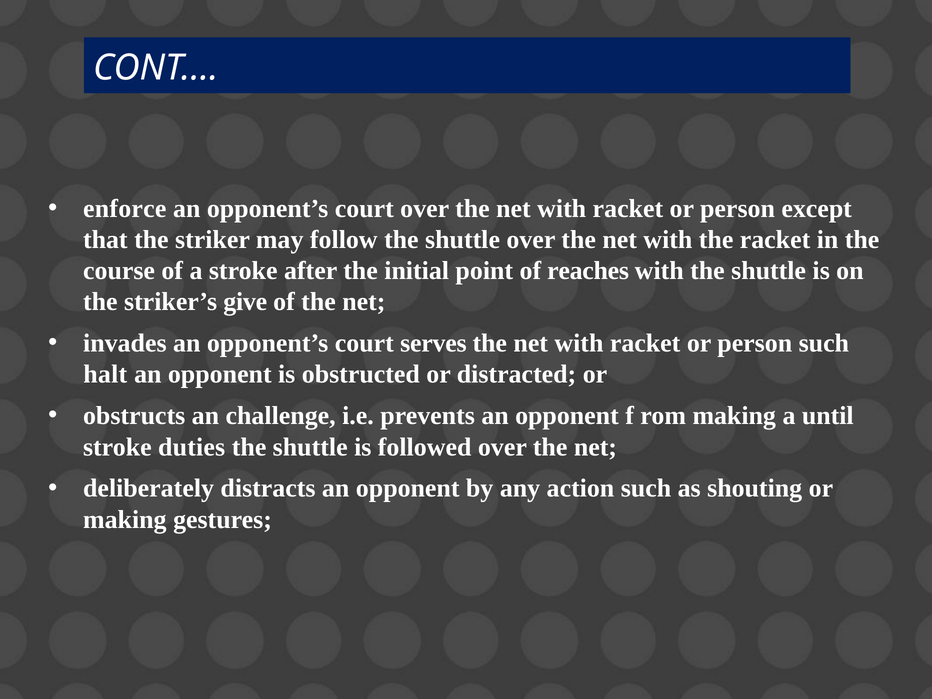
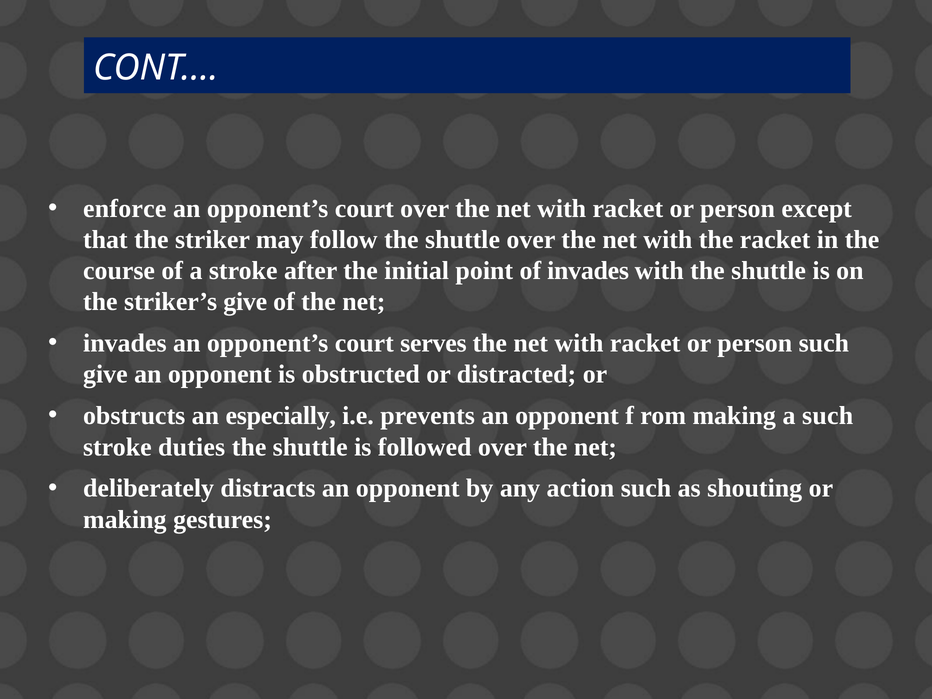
of reaches: reaches -> invades
halt at (105, 374): halt -> give
challenge: challenge -> especially
a until: until -> such
